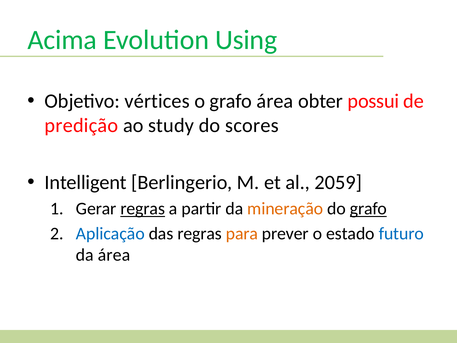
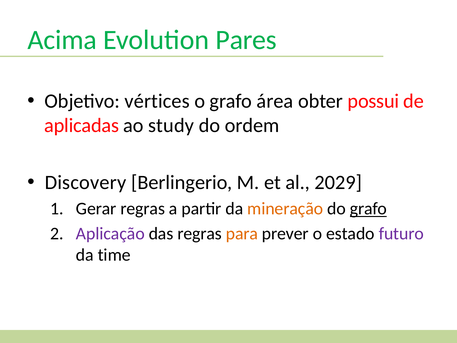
Using: Using -> Pares
predição: predição -> aplicadas
scores: scores -> ordem
Intelligent: Intelligent -> Discovery
2059: 2059 -> 2029
regras at (143, 209) underline: present -> none
Aplicação colour: blue -> purple
futuro colour: blue -> purple
da área: área -> time
